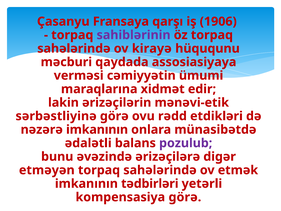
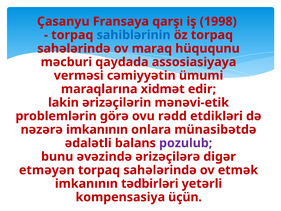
1906: 1906 -> 1998
sahiblərinin colour: purple -> blue
kirayə: kirayə -> maraq
sərbəstliyinə: sərbəstliyinə -> problemlərin
kompensasiya görə: görə -> üçün
